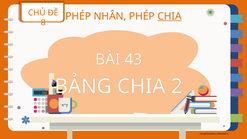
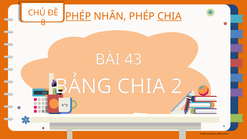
PHÉP at (78, 16) underline: none -> present
